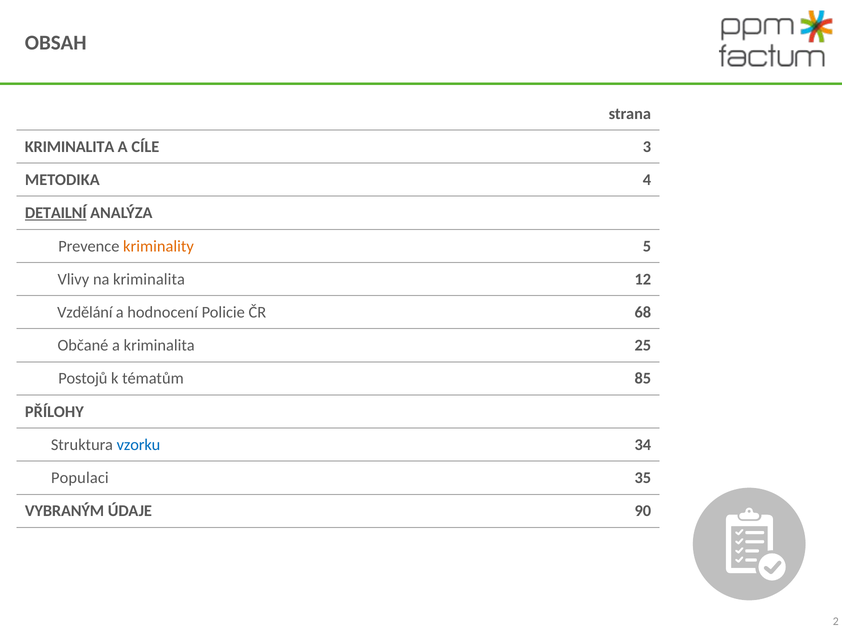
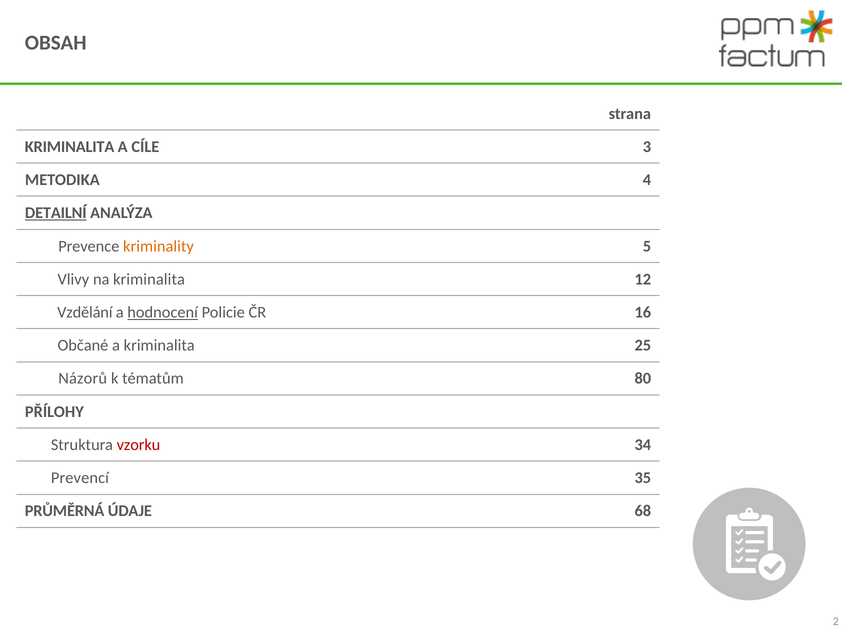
hodnocení underline: none -> present
68: 68 -> 16
Postojů: Postojů -> Názorů
85: 85 -> 80
vzorku colour: blue -> red
Populaci: Populaci -> Prevencí
VYBRANÝM: VYBRANÝM -> PRŮMĚRNÁ
90: 90 -> 68
